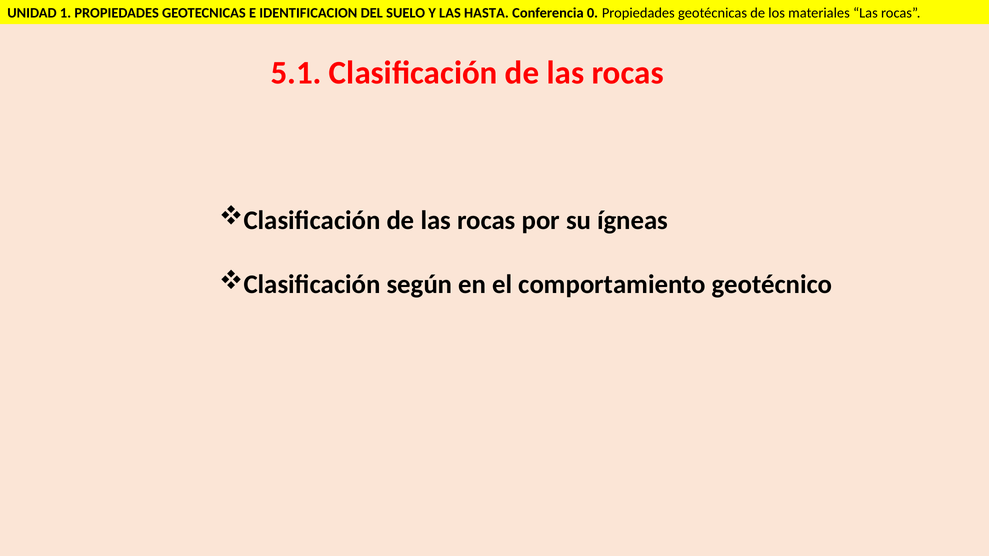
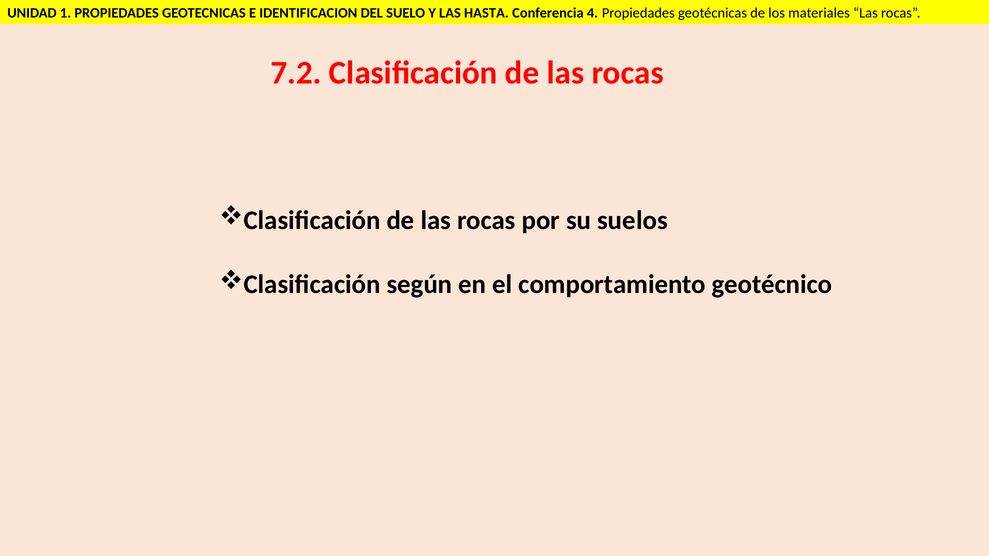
0: 0 -> 4
5.1: 5.1 -> 7.2
ígneas: ígneas -> suelos
